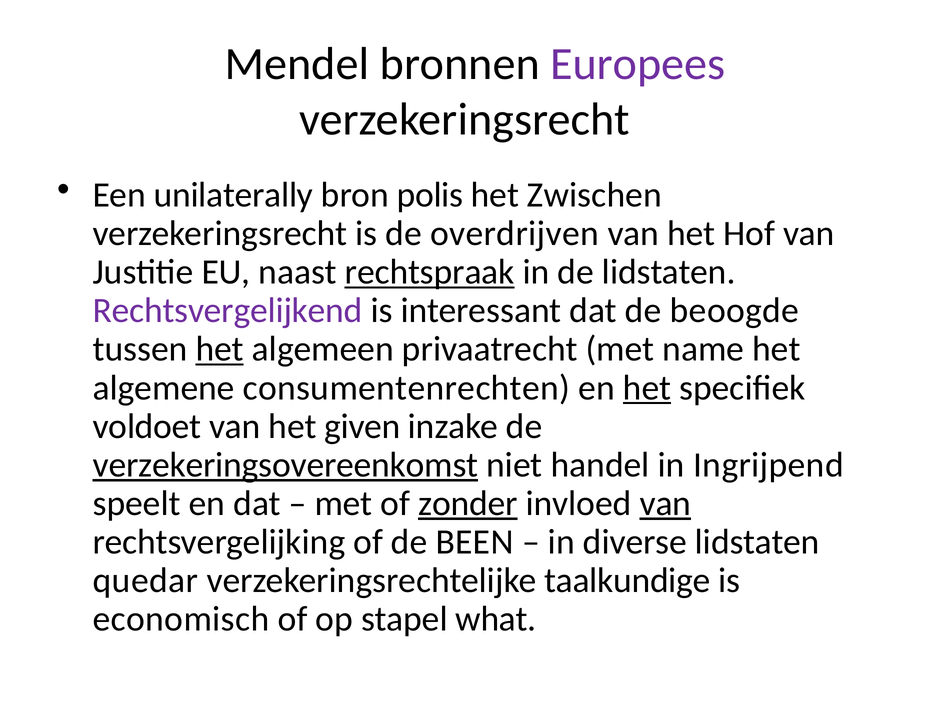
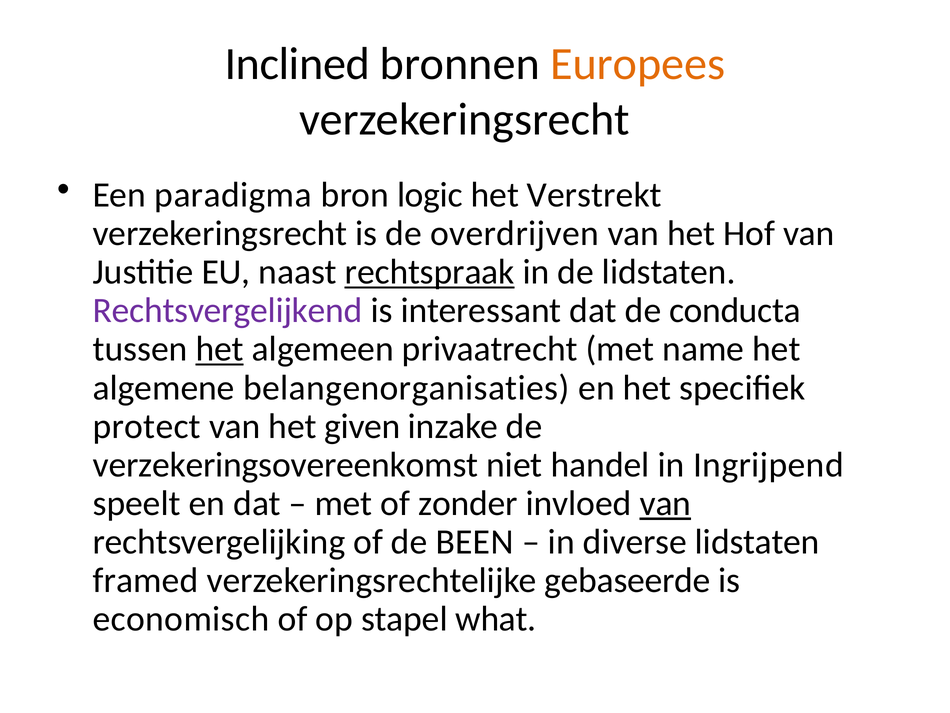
Mendel: Mendel -> Inclined
Europees colour: purple -> orange
unilaterally: unilaterally -> paradigma
polis: polis -> logic
Zwischen: Zwischen -> Verstrekt
beoogde: beoogde -> conducta
consumentenrechten: consumentenrechten -> belangenorganisaties
het at (647, 387) underline: present -> none
voldoet: voldoet -> protect
verzekeringsovereenkomst underline: present -> none
zonder underline: present -> none
quedar: quedar -> framed
taalkundige: taalkundige -> gebaseerde
